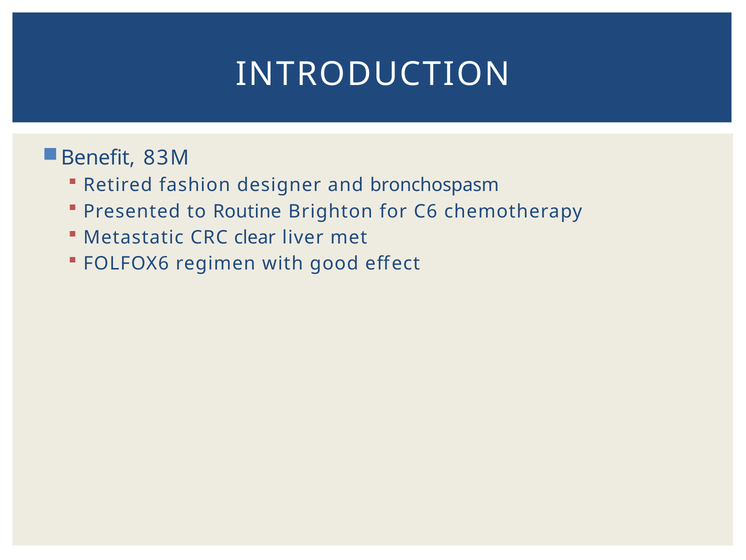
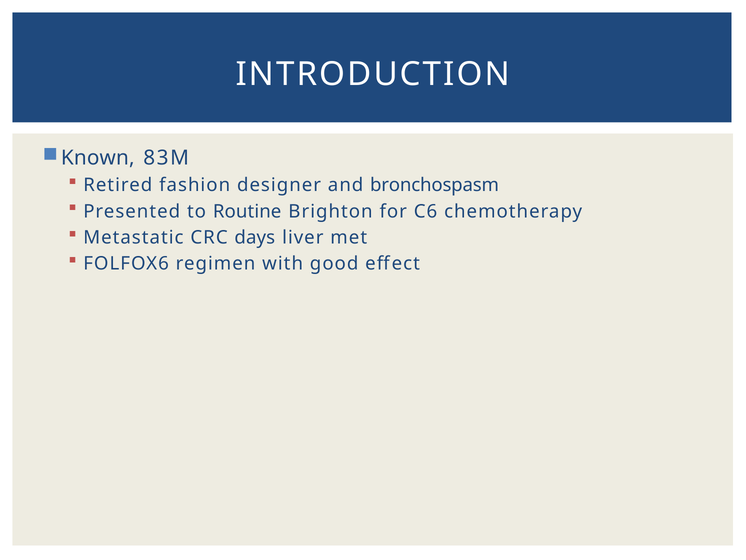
Benefit: Benefit -> Known
clear: clear -> days
